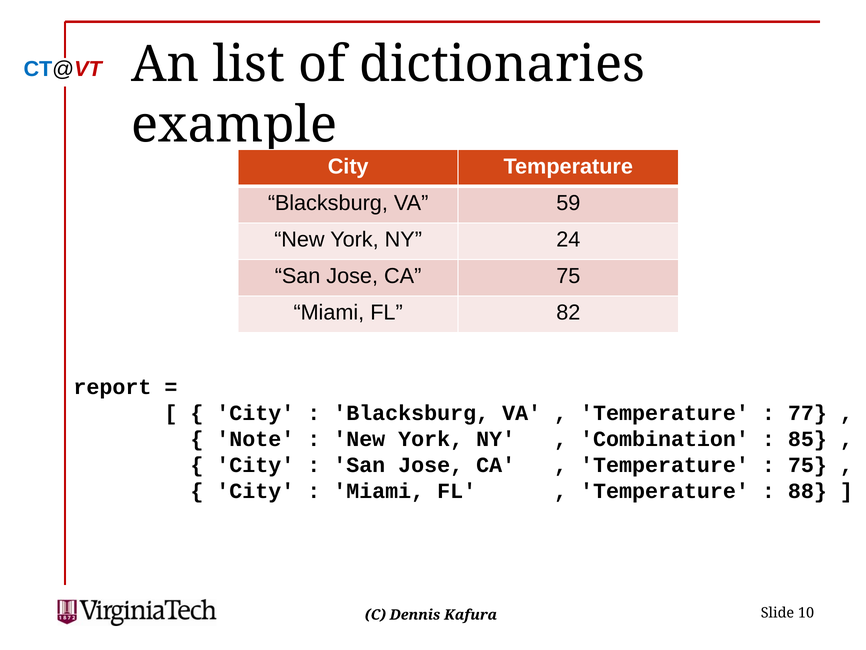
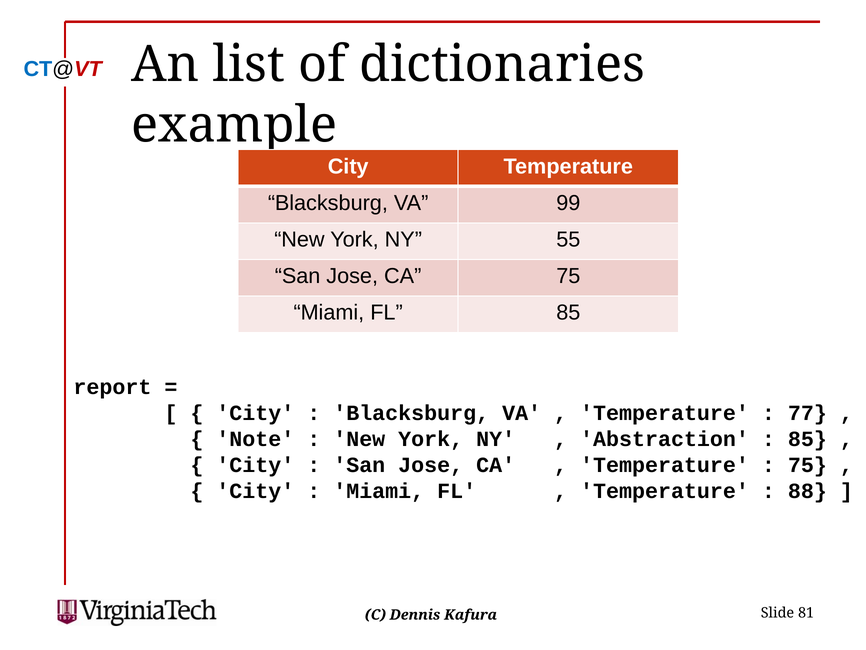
59: 59 -> 99
24: 24 -> 55
FL 82: 82 -> 85
Combination: Combination -> Abstraction
10: 10 -> 81
